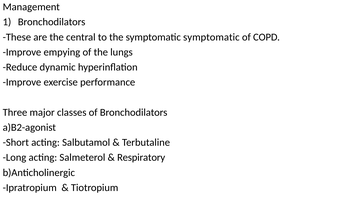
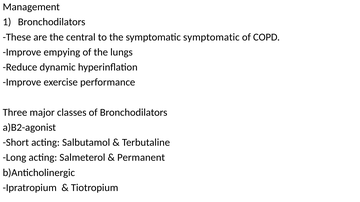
Respiratory: Respiratory -> Permanent
